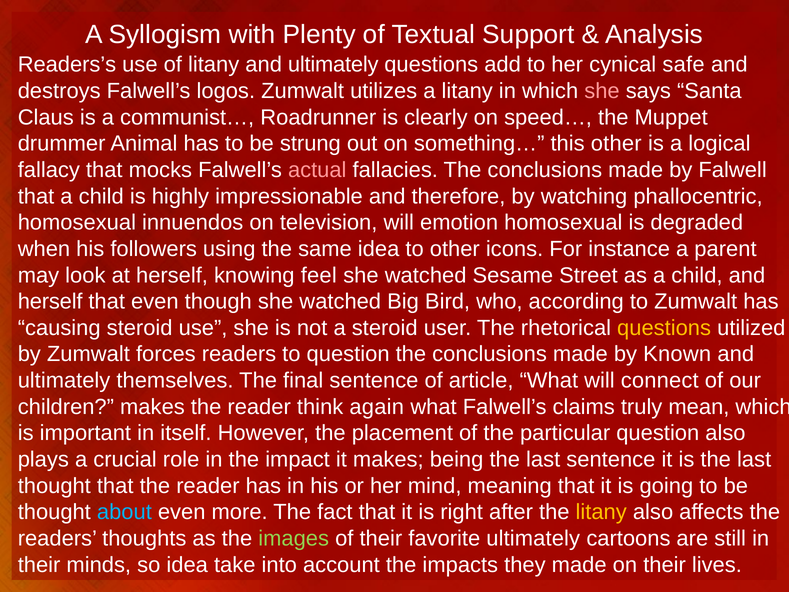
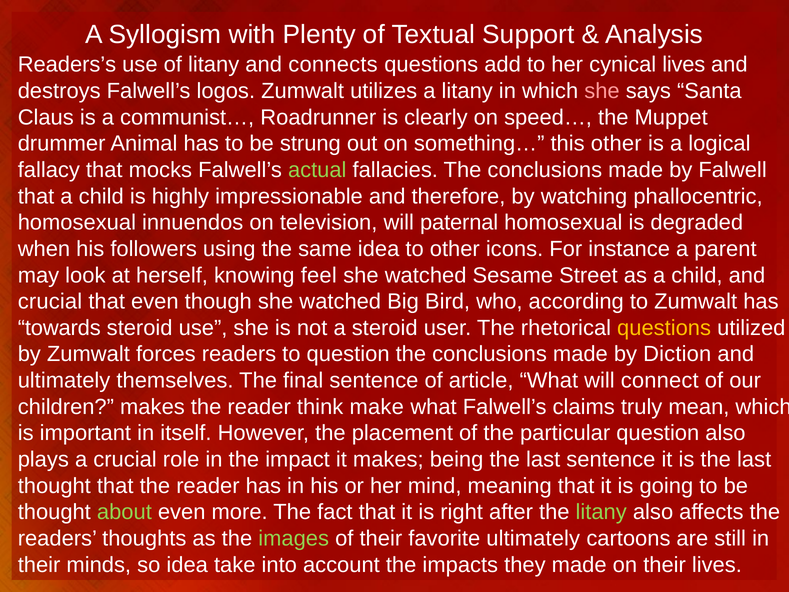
litany and ultimately: ultimately -> connects
cynical safe: safe -> lives
actual colour: pink -> light green
emotion: emotion -> paternal
herself at (50, 301): herself -> crucial
causing: causing -> towards
Known: Known -> Diction
again: again -> make
about colour: light blue -> light green
litany at (601, 512) colour: yellow -> light green
